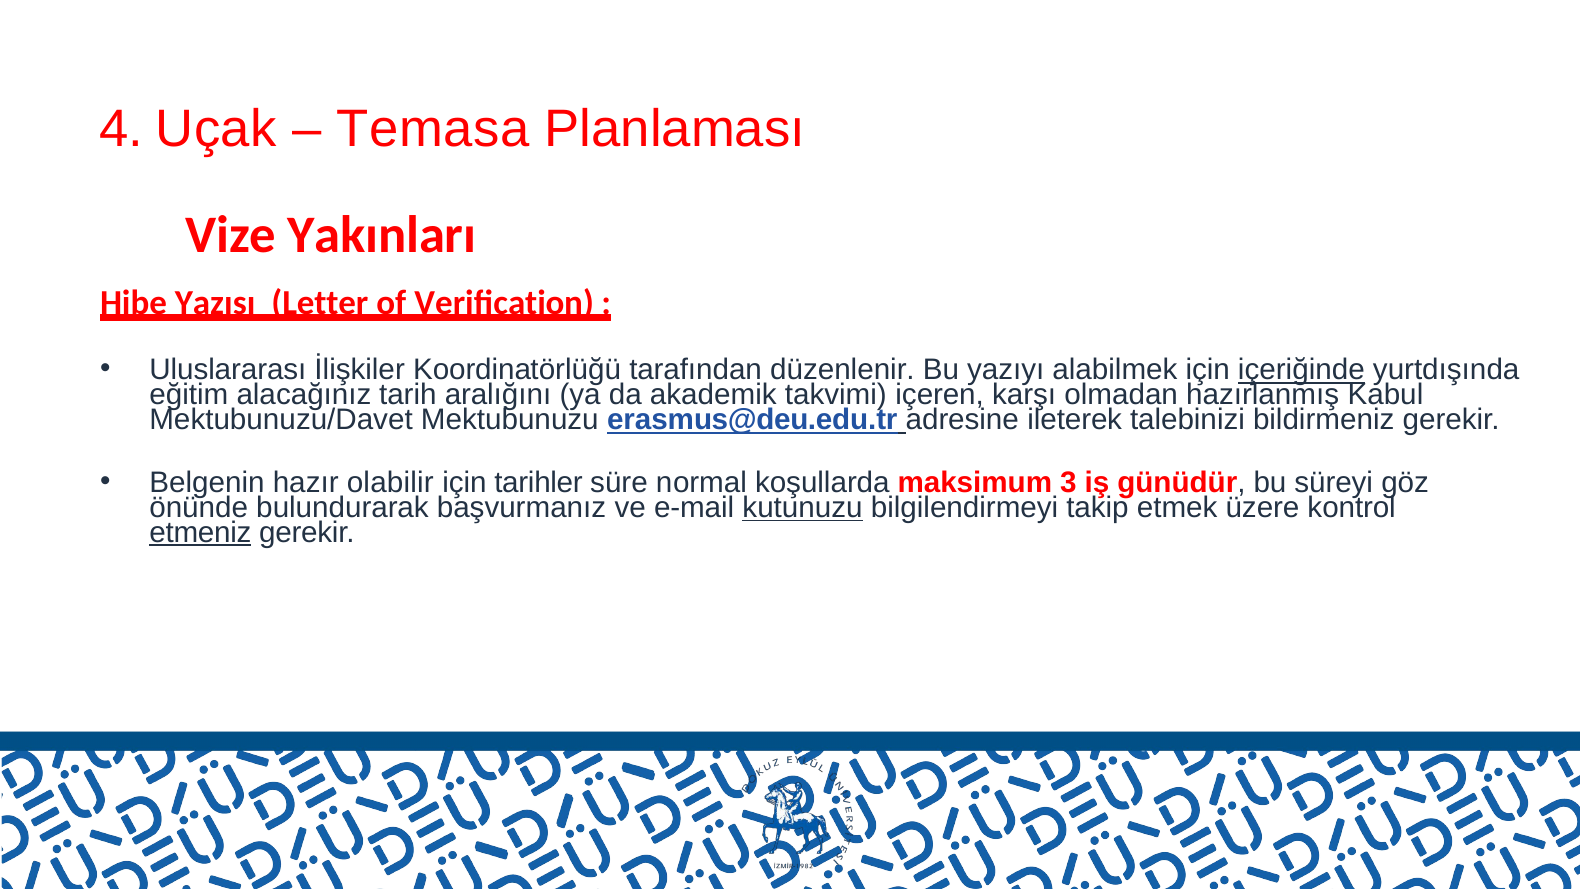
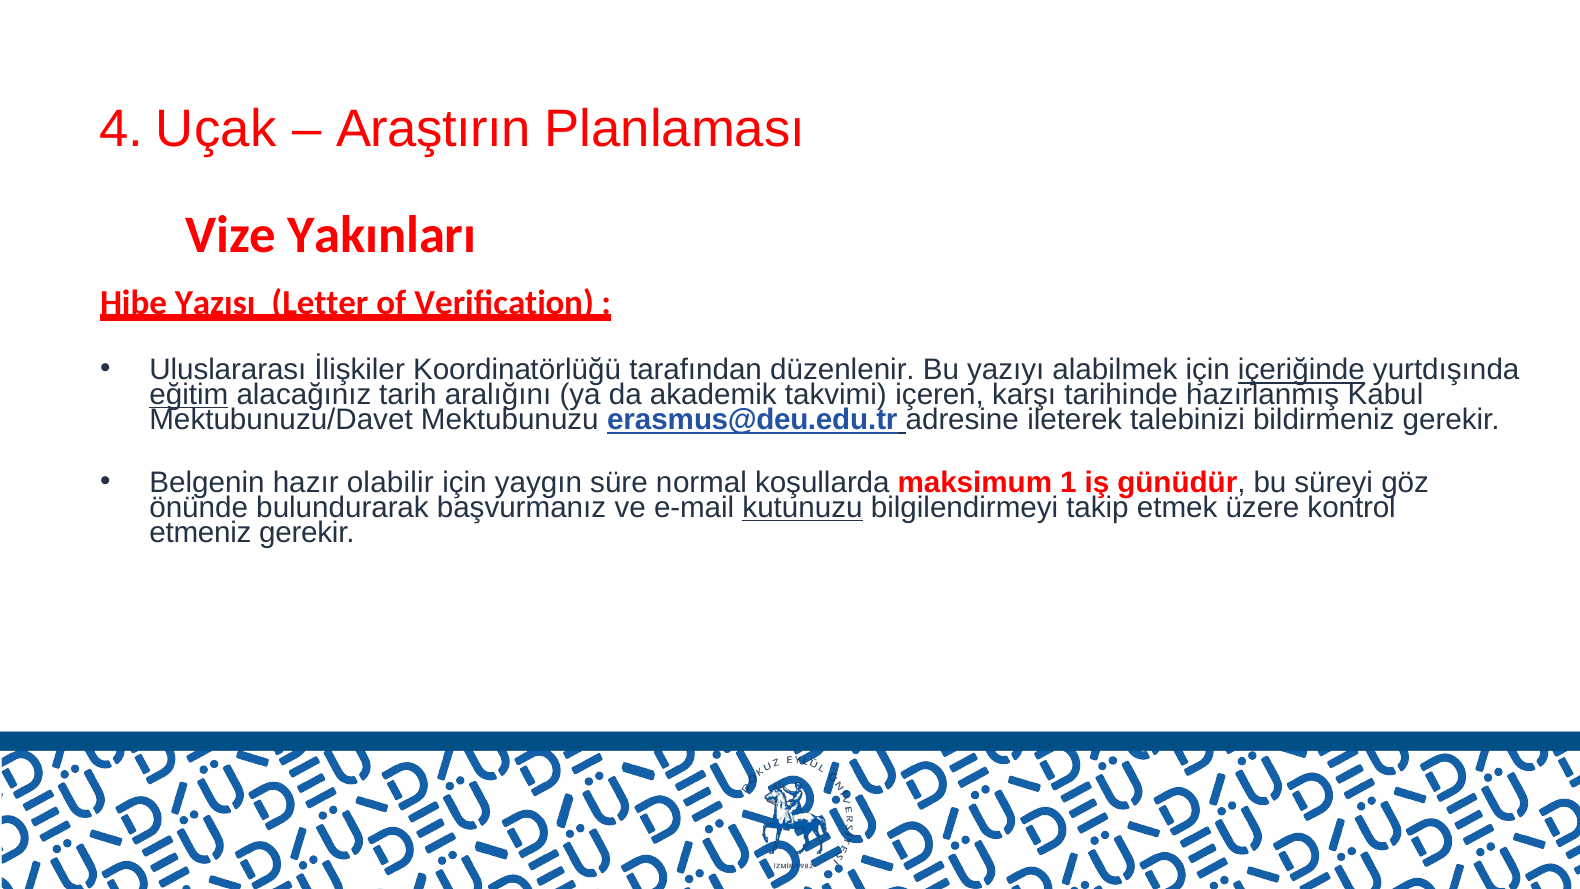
Temasa: Temasa -> Araştırın
eğitim underline: none -> present
olmadan: olmadan -> tarihinde
tarihler: tarihler -> yaygın
3: 3 -> 1
etmeniz underline: present -> none
